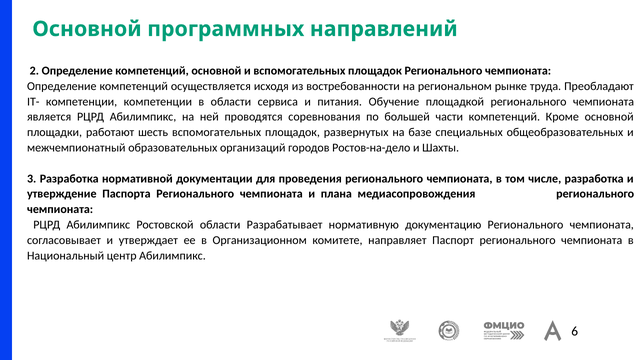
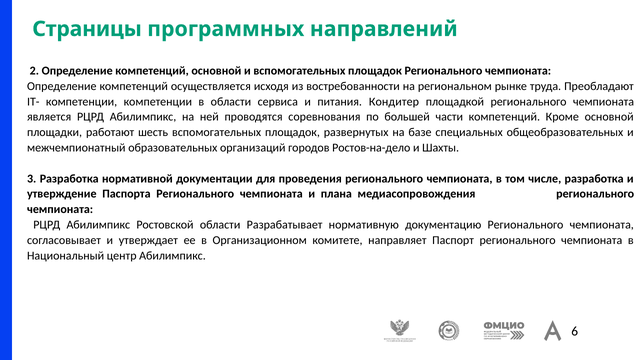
Основной at (87, 29): Основной -> Страницы
Обучение: Обучение -> Кондитер
